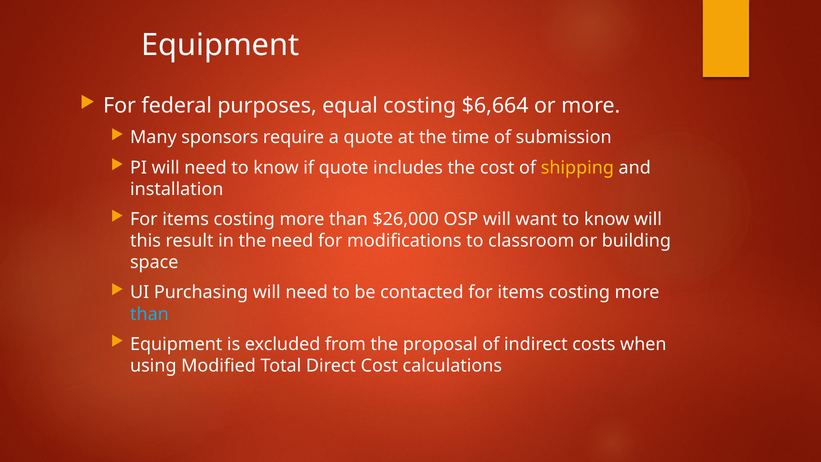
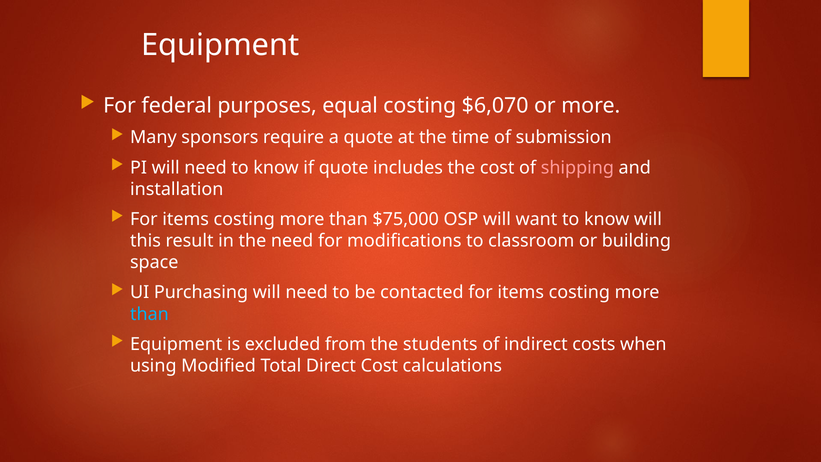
$6,664: $6,664 -> $6,070
shipping colour: yellow -> pink
$26,000: $26,000 -> $75,000
proposal: proposal -> students
